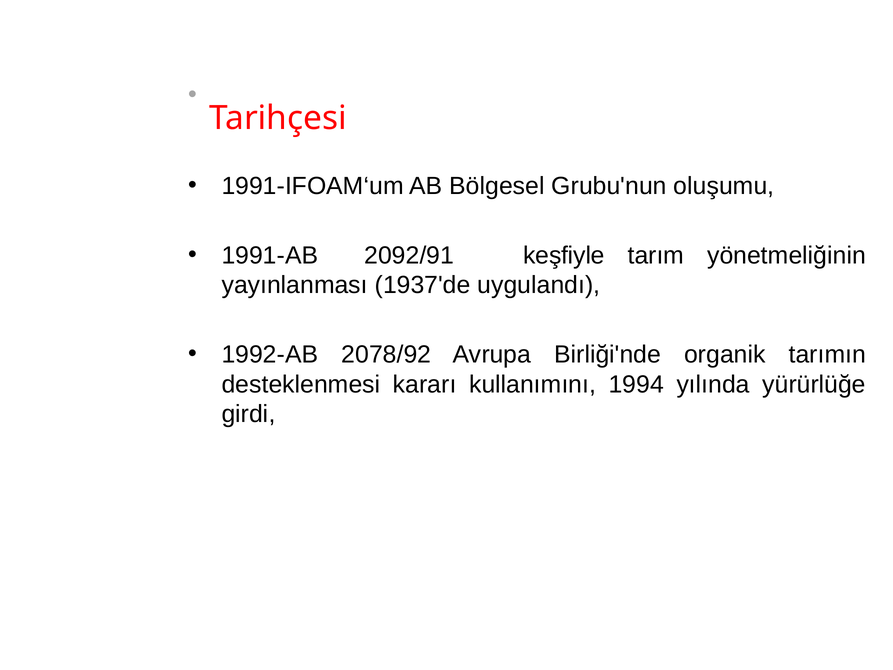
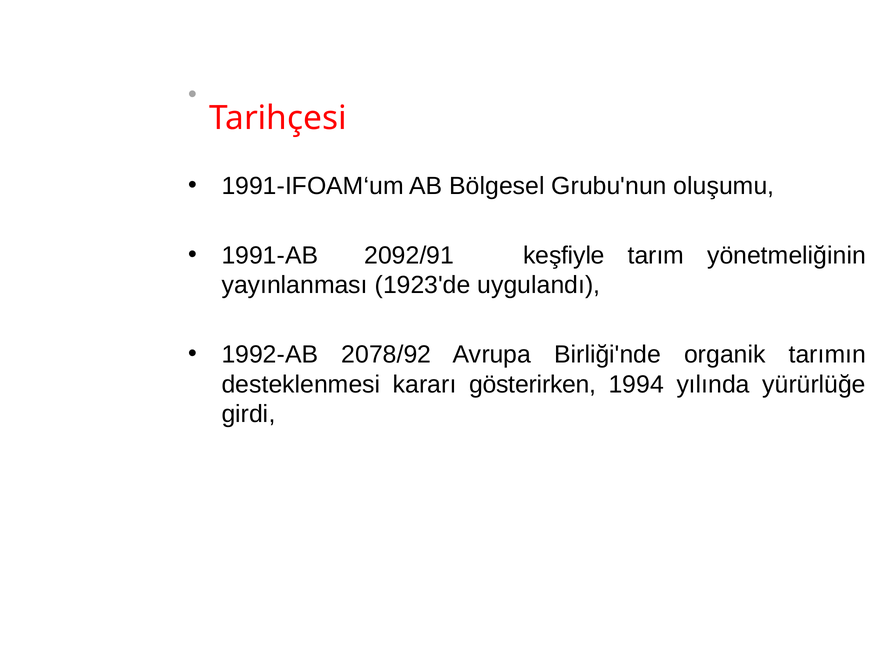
1937'de: 1937'de -> 1923'de
kullanımını: kullanımını -> gösterirken
